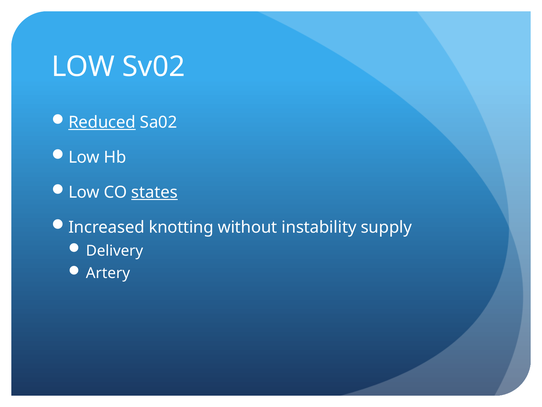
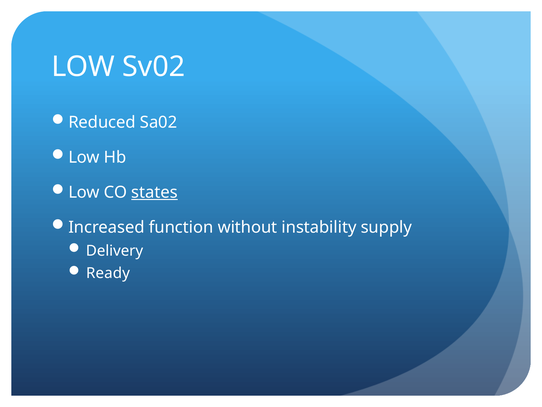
Reduced underline: present -> none
knotting: knotting -> function
Artery: Artery -> Ready
